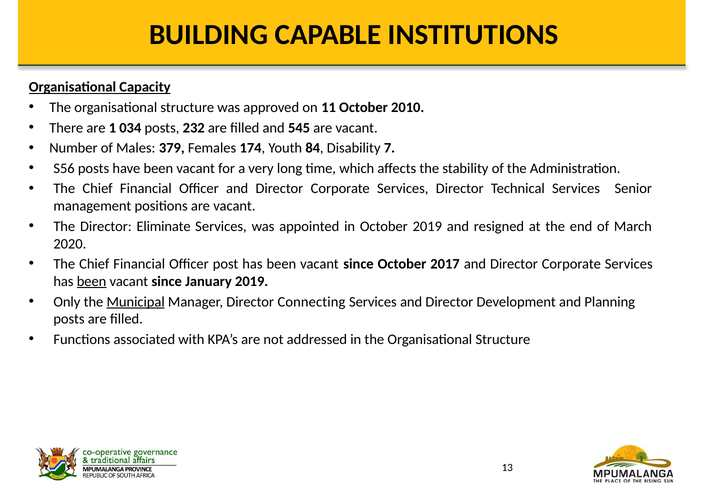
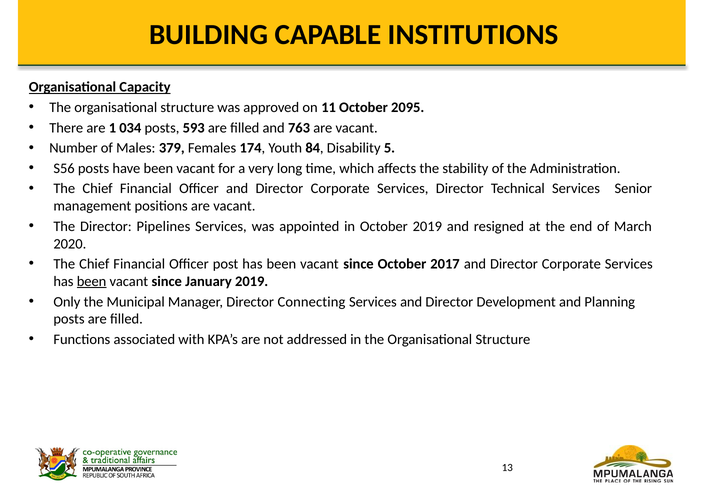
2010: 2010 -> 2095
232: 232 -> 593
545: 545 -> 763
7: 7 -> 5
Eliminate: Eliminate -> Pipelines
Municipal underline: present -> none
